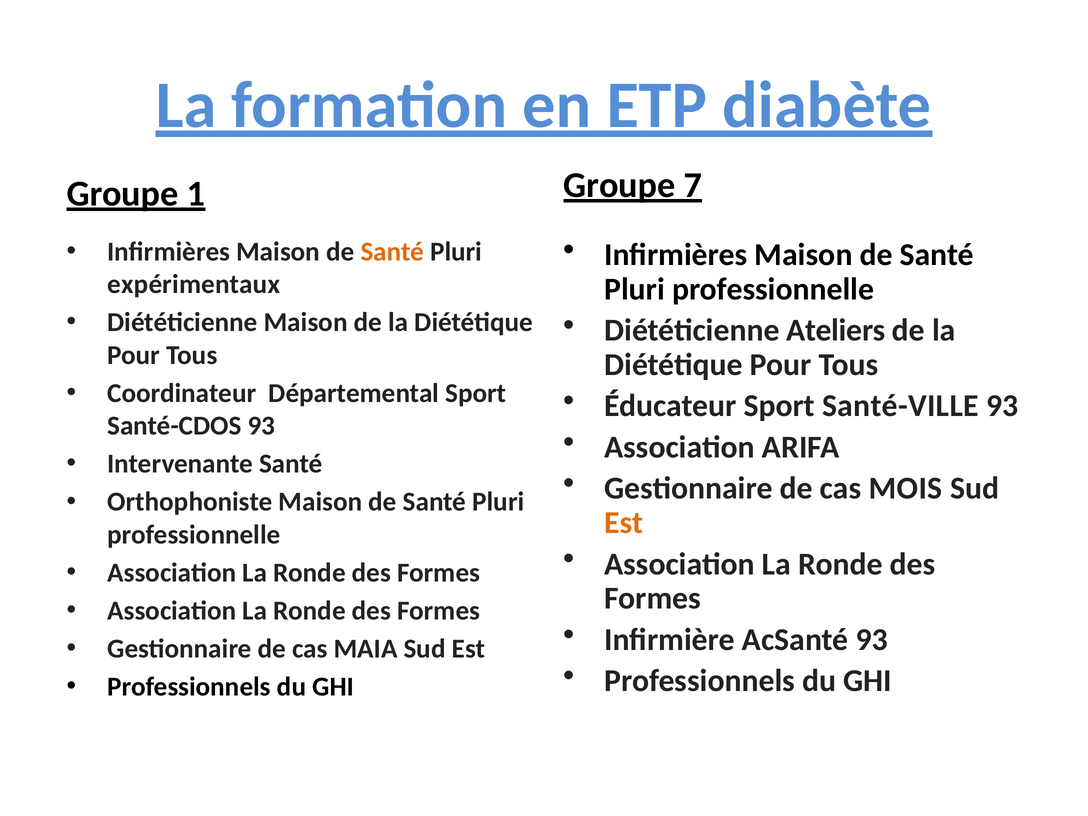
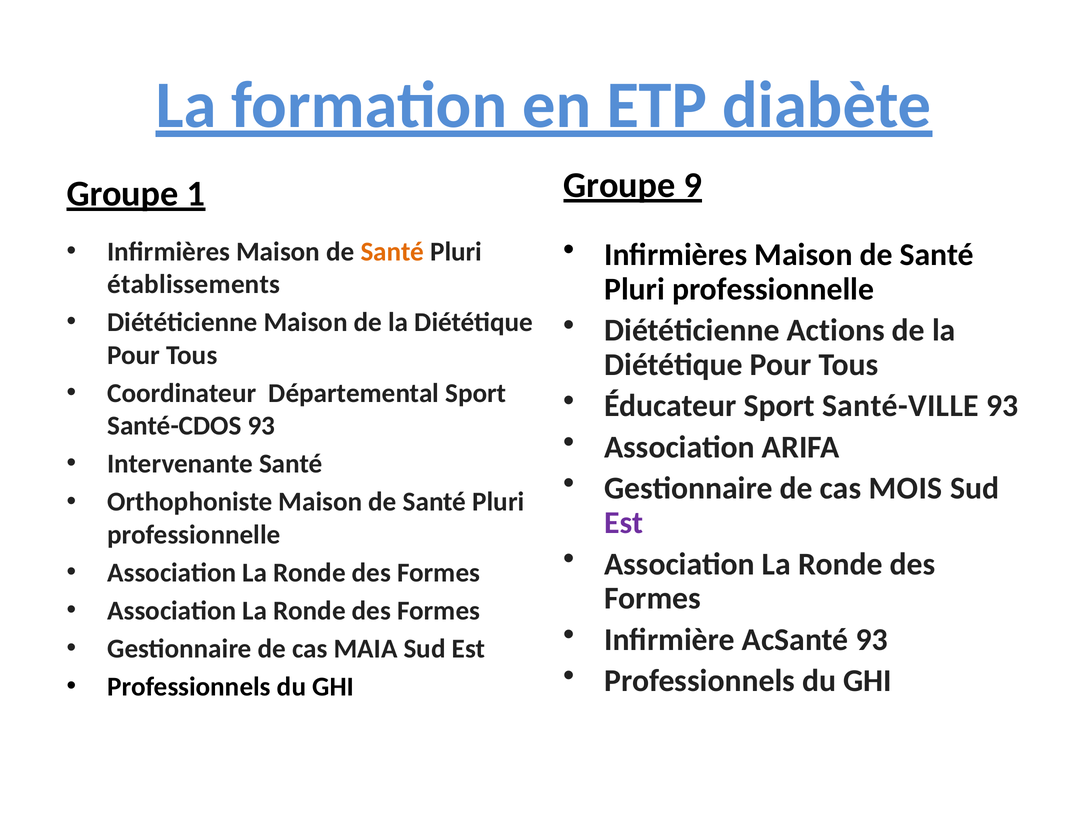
7: 7 -> 9
expérimentaux: expérimentaux -> établissements
Ateliers: Ateliers -> Actions
Est at (624, 523) colour: orange -> purple
